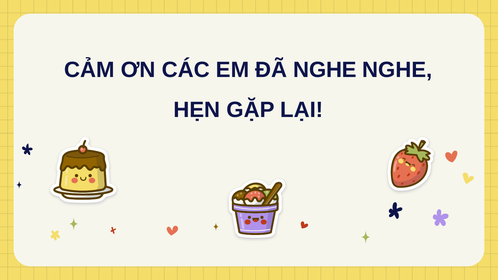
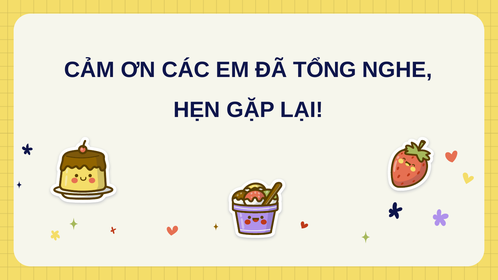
ĐÃ NGHE: NGHE -> TỔNG
